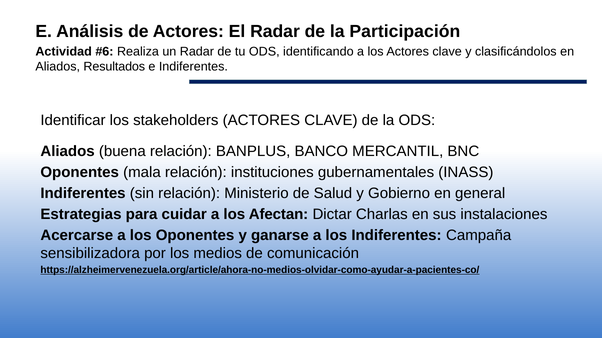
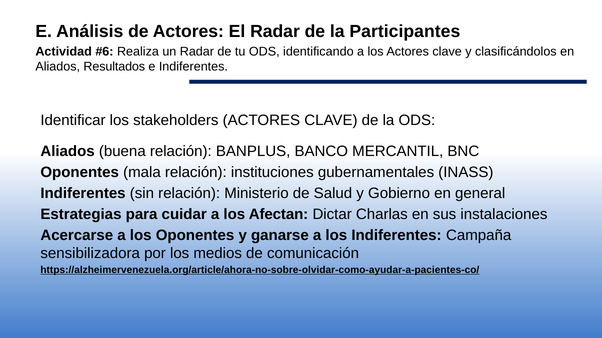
Participación: Participación -> Participantes
https://alzheimervenezuela.org/article/ahora-no-medios-olvidar-como-ayudar-a-pacientes-co/: https://alzheimervenezuela.org/article/ahora-no-medios-olvidar-como-ayudar-a-pacientes-co/ -> https://alzheimervenezuela.org/article/ahora-no-sobre-olvidar-como-ayudar-a-pacientes-co/
